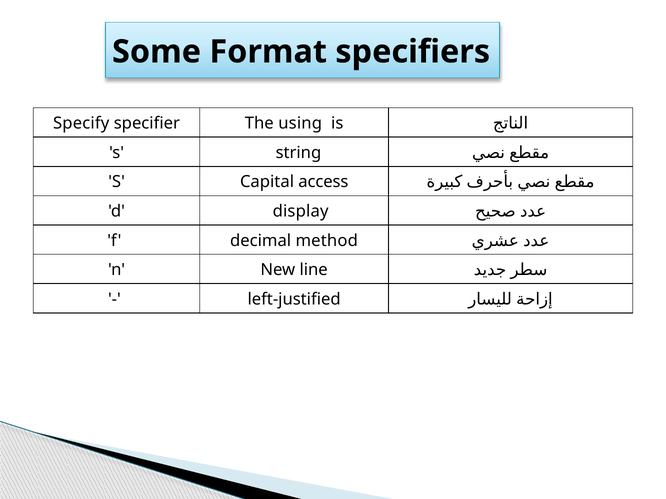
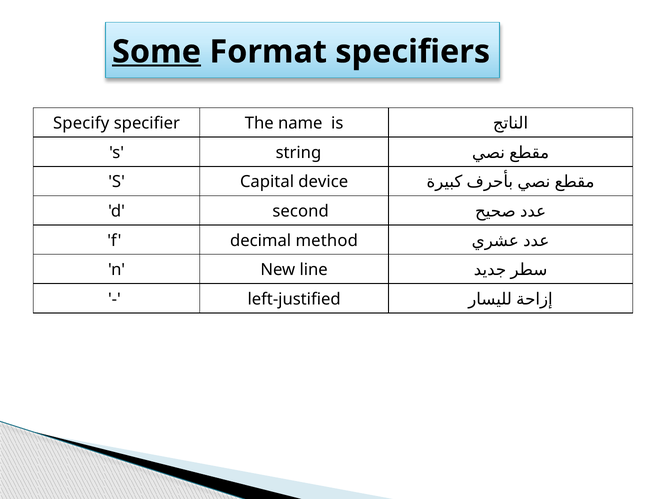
Some underline: none -> present
using: using -> name
access: access -> device
display: display -> second
